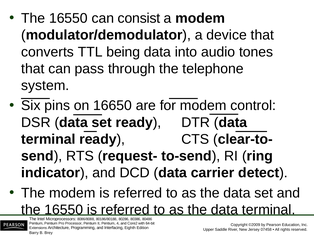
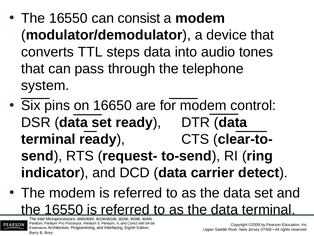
being: being -> steps
